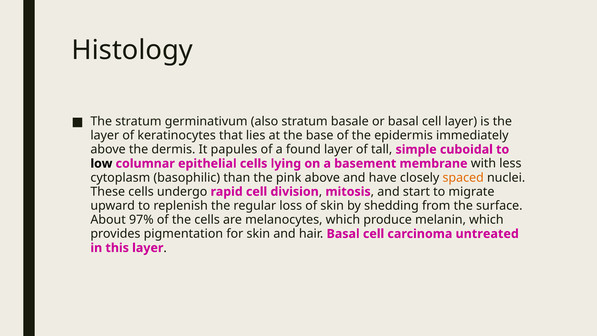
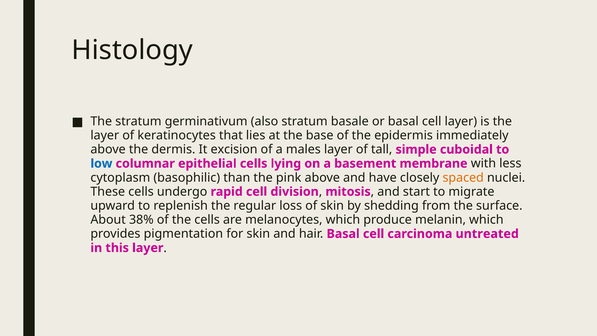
papules: papules -> excision
found: found -> males
low colour: black -> blue
97%: 97% -> 38%
